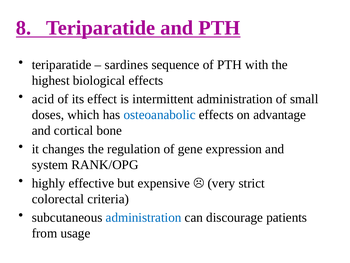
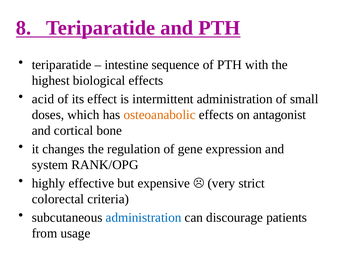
sardines: sardines -> intestine
osteoanabolic colour: blue -> orange
advantage: advantage -> antagonist
